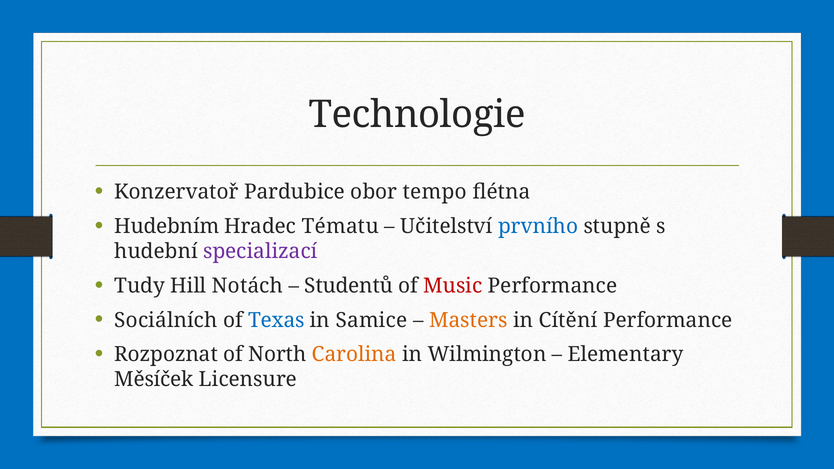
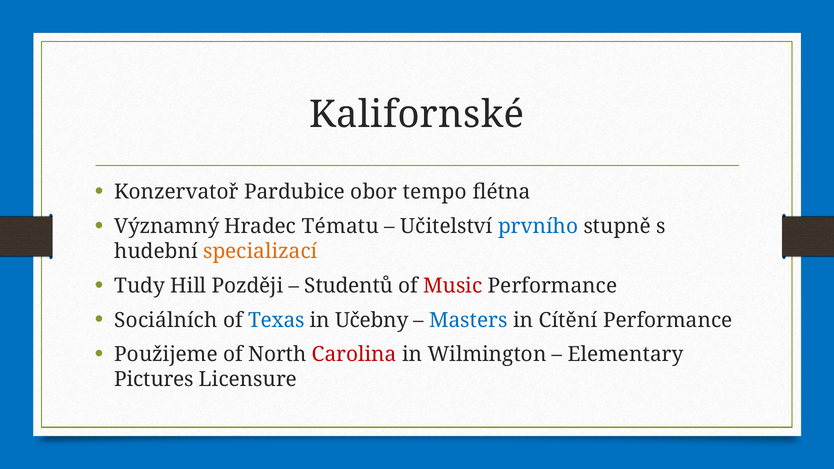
Technologie: Technologie -> Kalifornské
Hudebním: Hudebním -> Významný
specializací colour: purple -> orange
Notách: Notách -> Později
Samice: Samice -> Učebny
Masters colour: orange -> blue
Rozpoznat: Rozpoznat -> Použijeme
Carolina colour: orange -> red
Měsíček: Měsíček -> Pictures
